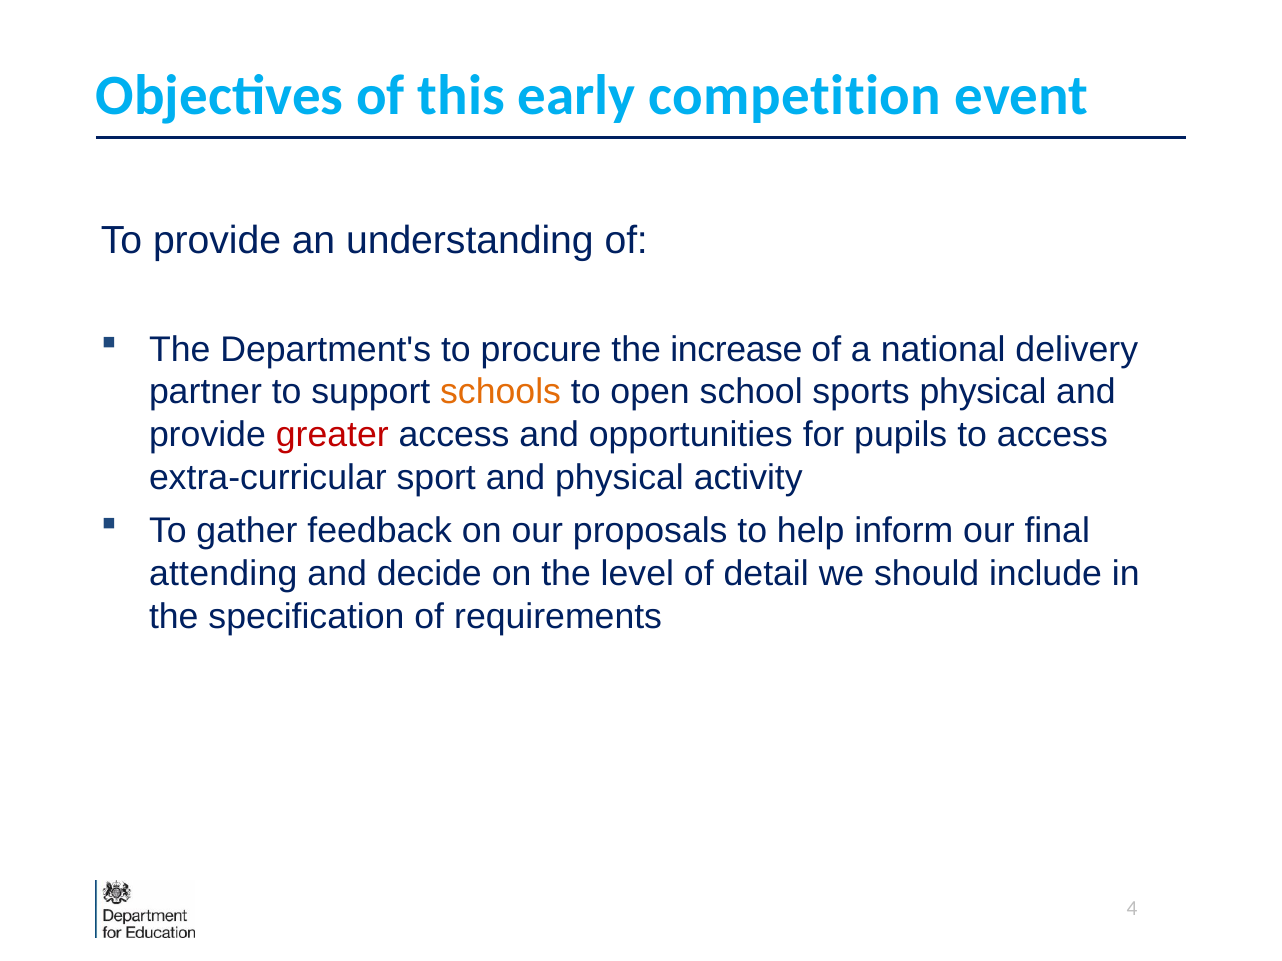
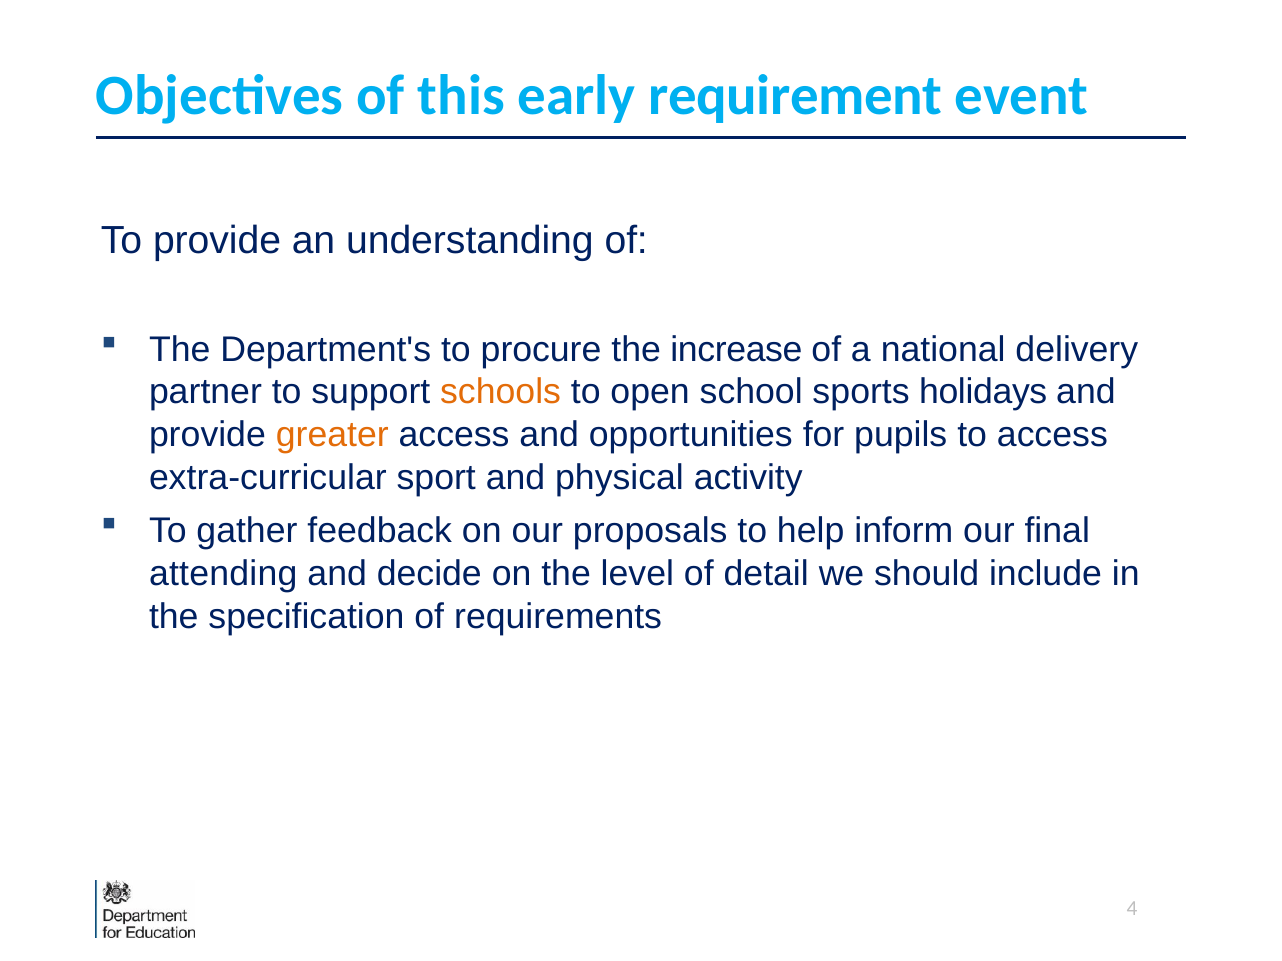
competition: competition -> requirement
sports physical: physical -> holidays
greater colour: red -> orange
